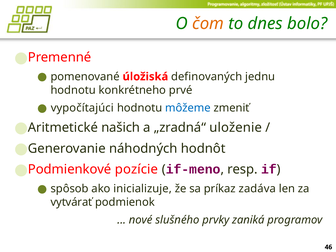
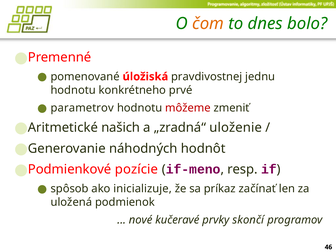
definovaných: definovaných -> pravdivostnej
vypočítajúci: vypočítajúci -> parametrov
môžeme colour: blue -> red
zadáva: zadáva -> začínať
vytvárať: vytvárať -> uložená
slušného: slušného -> kučeravé
zaniká: zaniká -> skončí
